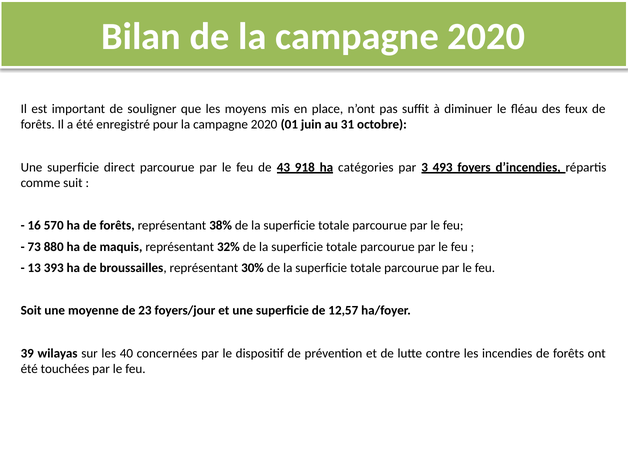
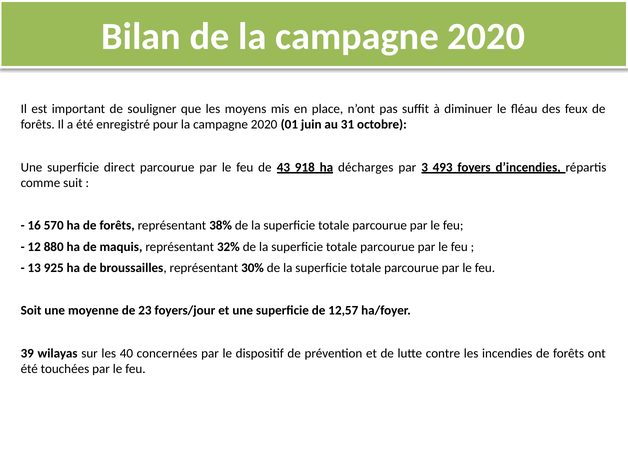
catégories: catégories -> décharges
73: 73 -> 12
393: 393 -> 925
